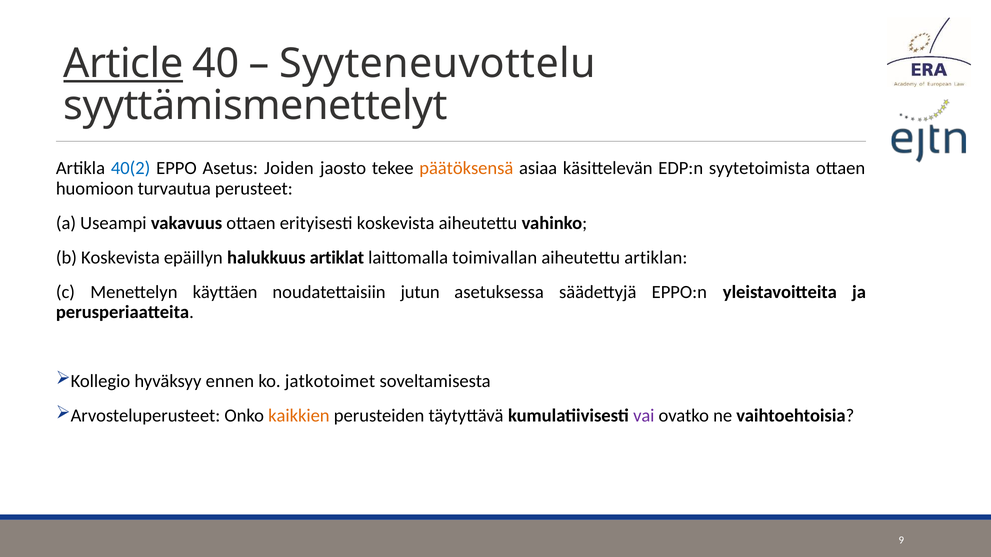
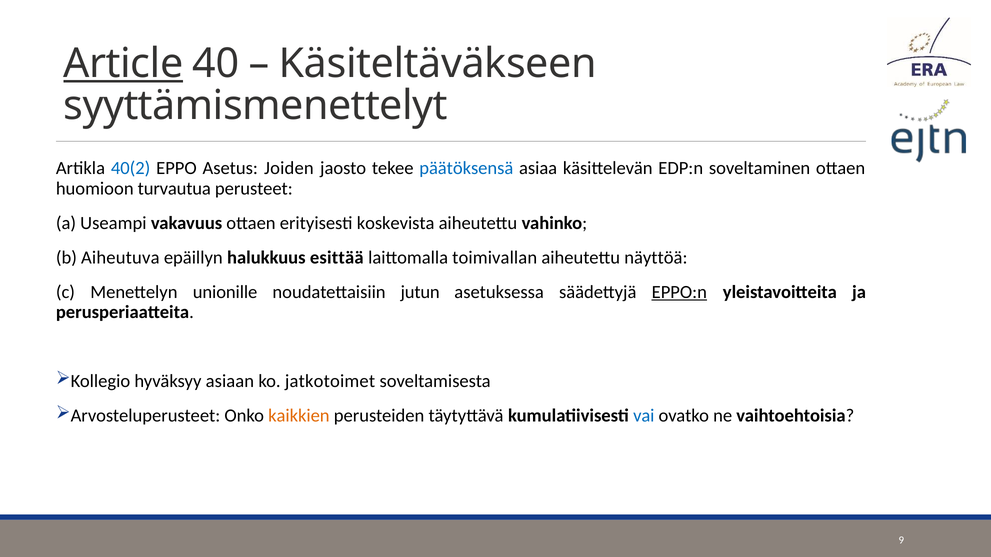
Syyteneuvottelu: Syyteneuvottelu -> Käsiteltäväkseen
päätöksensä colour: orange -> blue
syytetoimista: syytetoimista -> soveltaminen
b Koskevista: Koskevista -> Aiheutuva
artiklat: artiklat -> esittää
artiklan: artiklan -> näyttöä
käyttäen: käyttäen -> unionille
EPPO:n underline: none -> present
ennen: ennen -> asiaan
vai colour: purple -> blue
